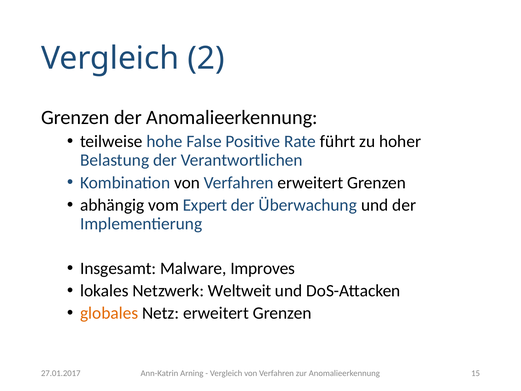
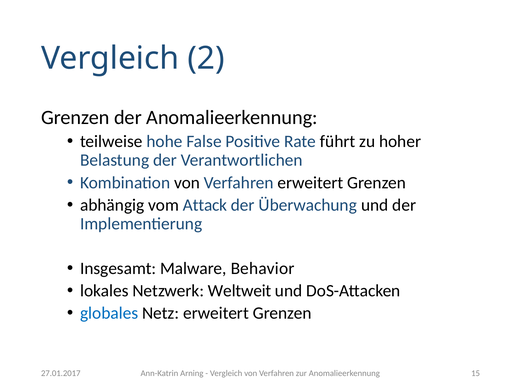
Expert: Expert -> Attack
Improves: Improves -> Behavior
globales colour: orange -> blue
